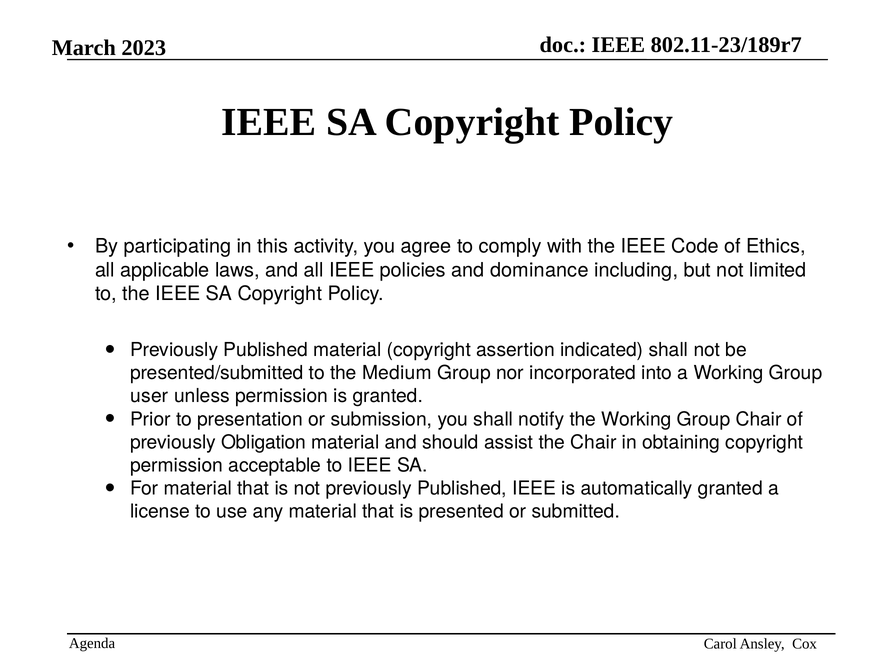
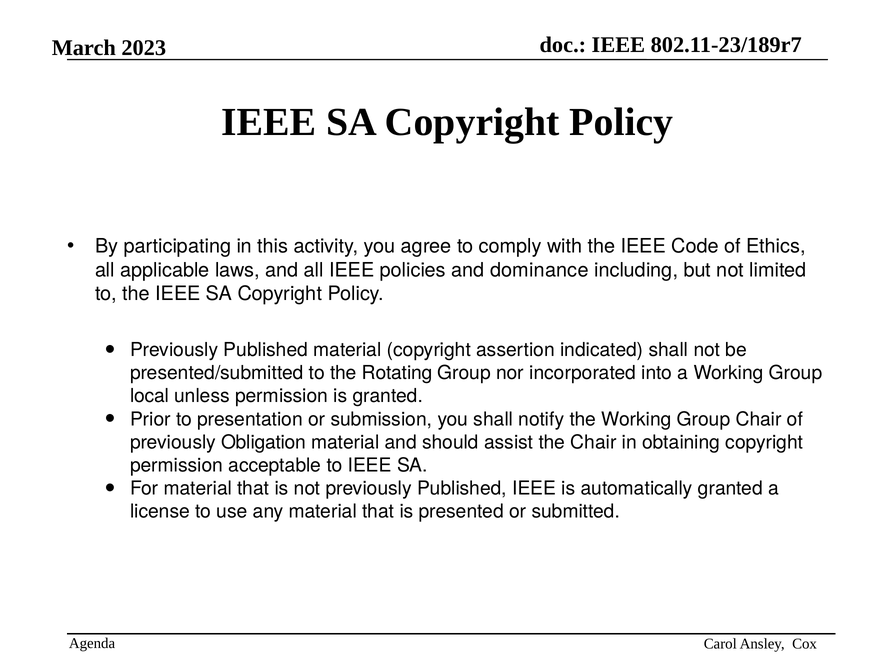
Medium: Medium -> Rotating
user: user -> local
